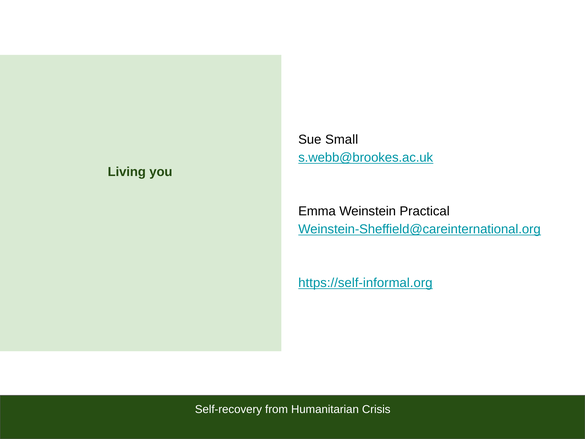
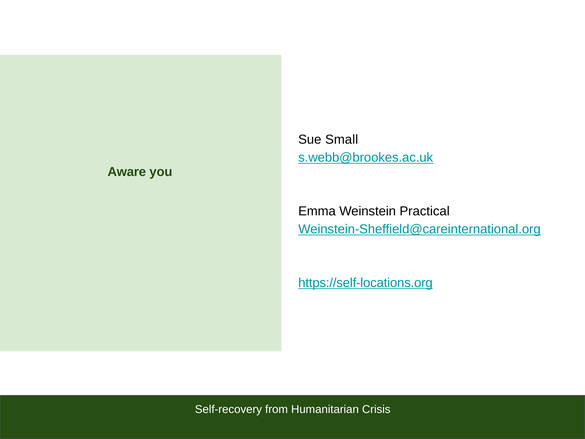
Living: Living -> Aware
https://self-informal.org: https://self-informal.org -> https://self-locations.org
